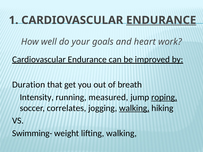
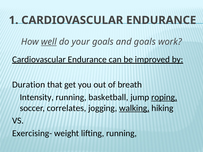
ENDURANCE at (161, 20) underline: present -> none
well underline: none -> present
and heart: heart -> goals
measured: measured -> basketball
Swimming-: Swimming- -> Exercising-
lifting walking: walking -> running
